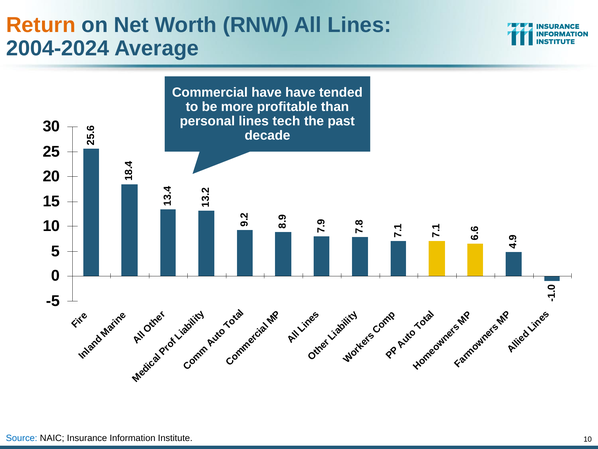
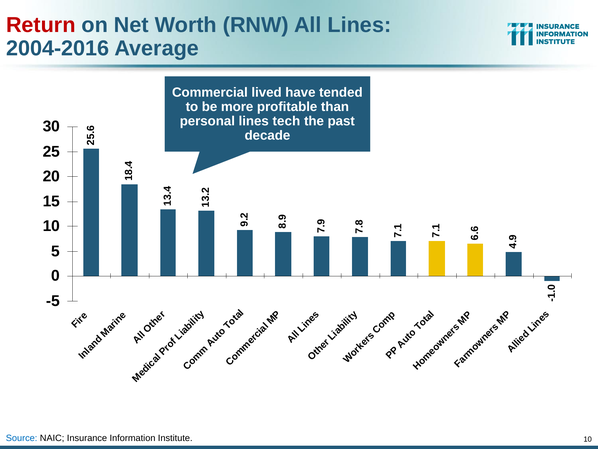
Return colour: orange -> red
2004-2024: 2004-2024 -> 2004-2016
Commercial have: have -> lived
